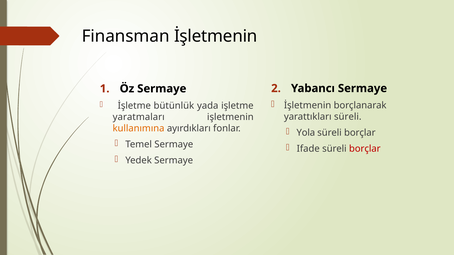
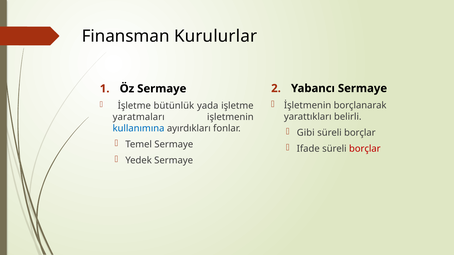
Finansman İşletmenin: İşletmenin -> Kurulurlar
yarattıkları süreli: süreli -> belirli
kullanımına colour: orange -> blue
Yola: Yola -> Gibi
